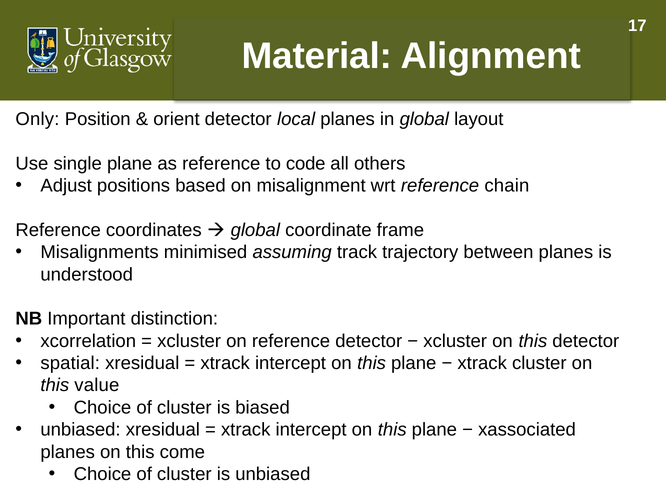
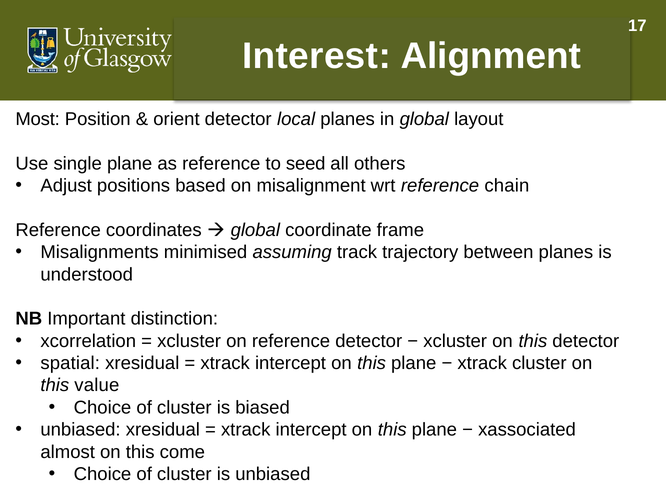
Material: Material -> Interest
Only: Only -> Most
code: code -> seed
planes at (68, 452): planes -> almost
